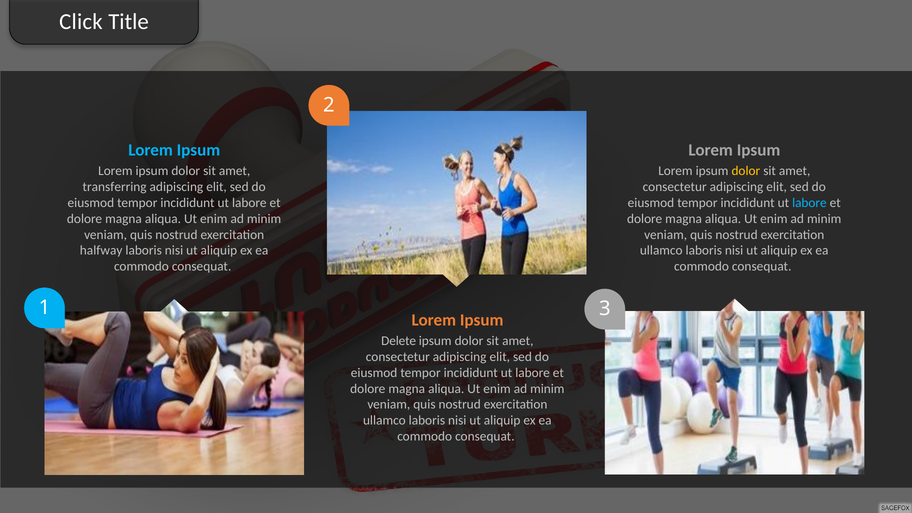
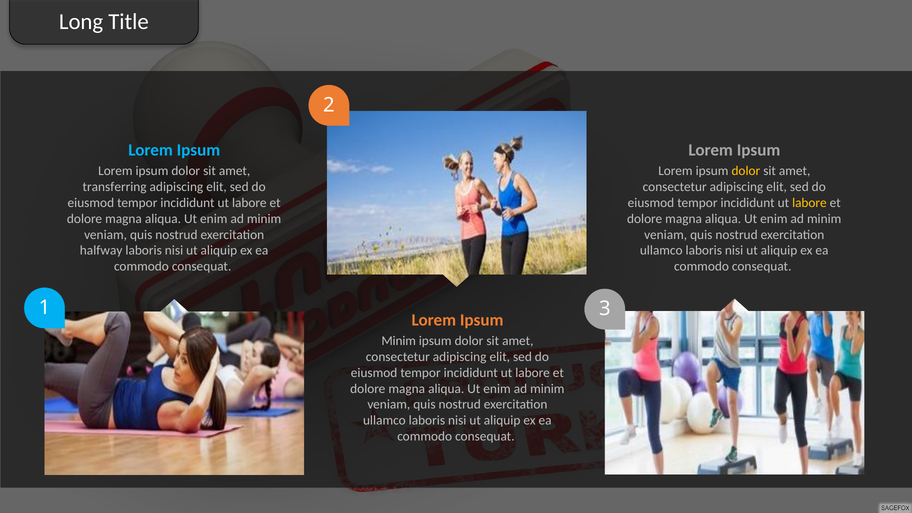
Click: Click -> Long
labore at (809, 203) colour: light blue -> yellow
Delete at (399, 341): Delete -> Minim
